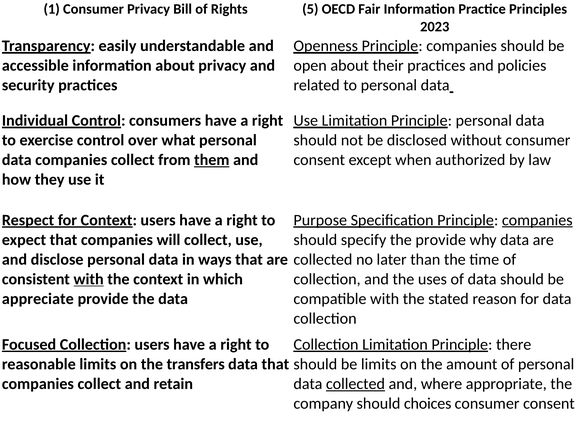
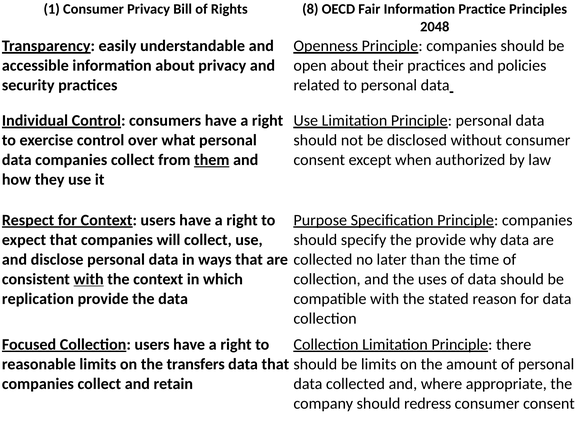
5: 5 -> 8
2023: 2023 -> 2048
companies at (537, 220) underline: present -> none
appreciate: appreciate -> replication
collected at (355, 383) underline: present -> none
choices: choices -> redress
